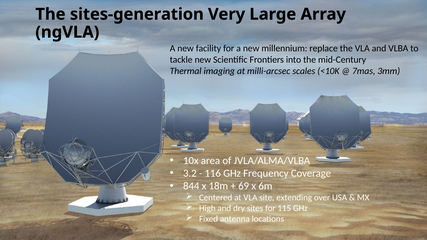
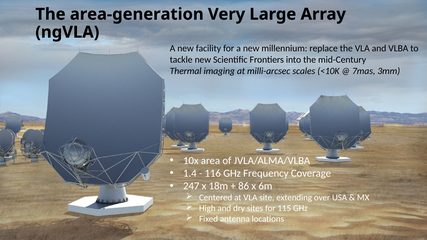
sites-generation: sites-generation -> area-generation
3.2: 3.2 -> 1.4
844: 844 -> 247
69: 69 -> 86
